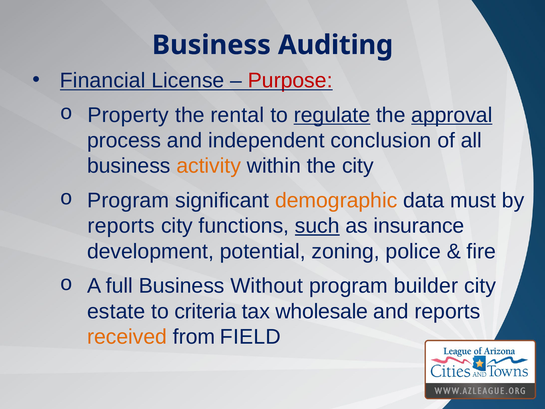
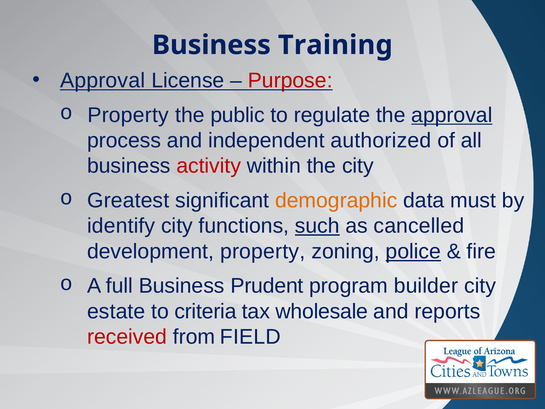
Auditing: Auditing -> Training
Financial at (103, 80): Financial -> Approval
rental: rental -> public
regulate underline: present -> none
conclusion: conclusion -> authorized
activity colour: orange -> red
Program at (128, 200): Program -> Greatest
reports at (121, 226): reports -> identify
insurance: insurance -> cancelled
development potential: potential -> property
police underline: none -> present
Without: Without -> Prudent
received colour: orange -> red
